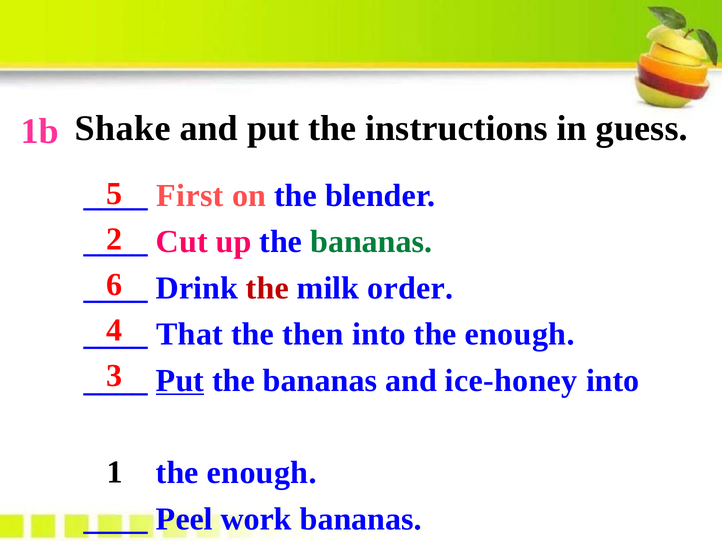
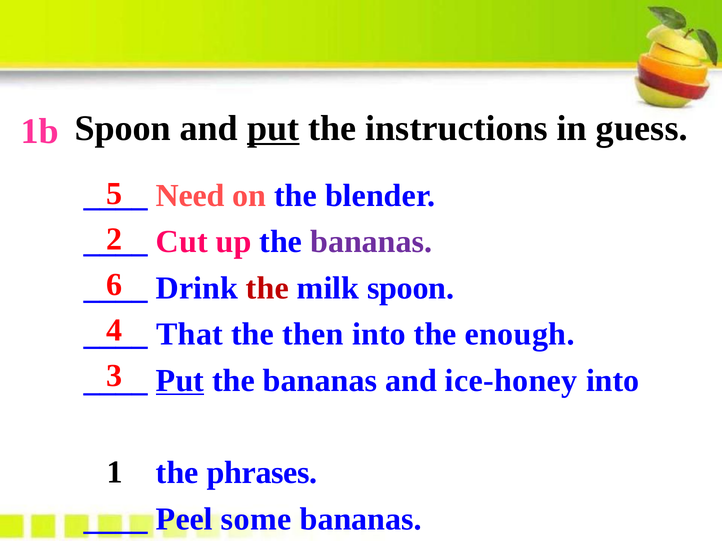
Shake at (123, 128): Shake -> Spoon
put at (273, 128) underline: none -> present
First: First -> Need
bananas at (371, 242) colour: green -> purple
milk order: order -> spoon
enough at (262, 473): enough -> phrases
work: work -> some
